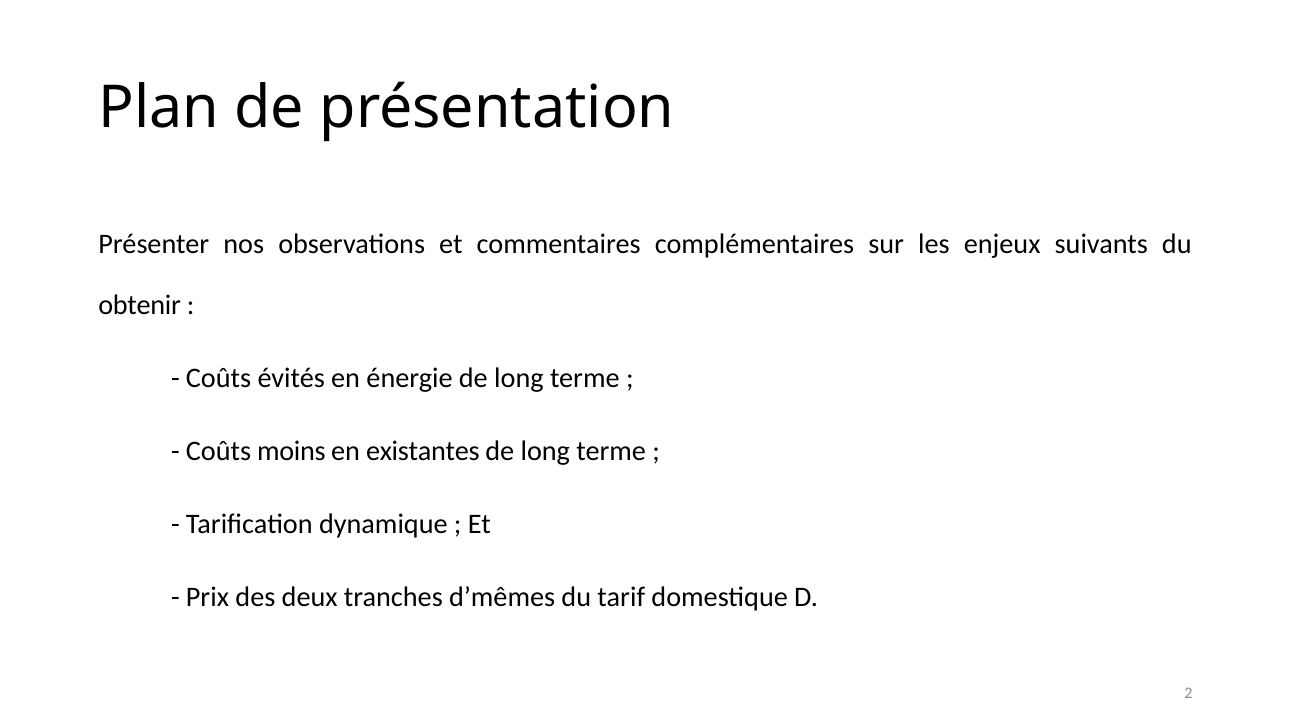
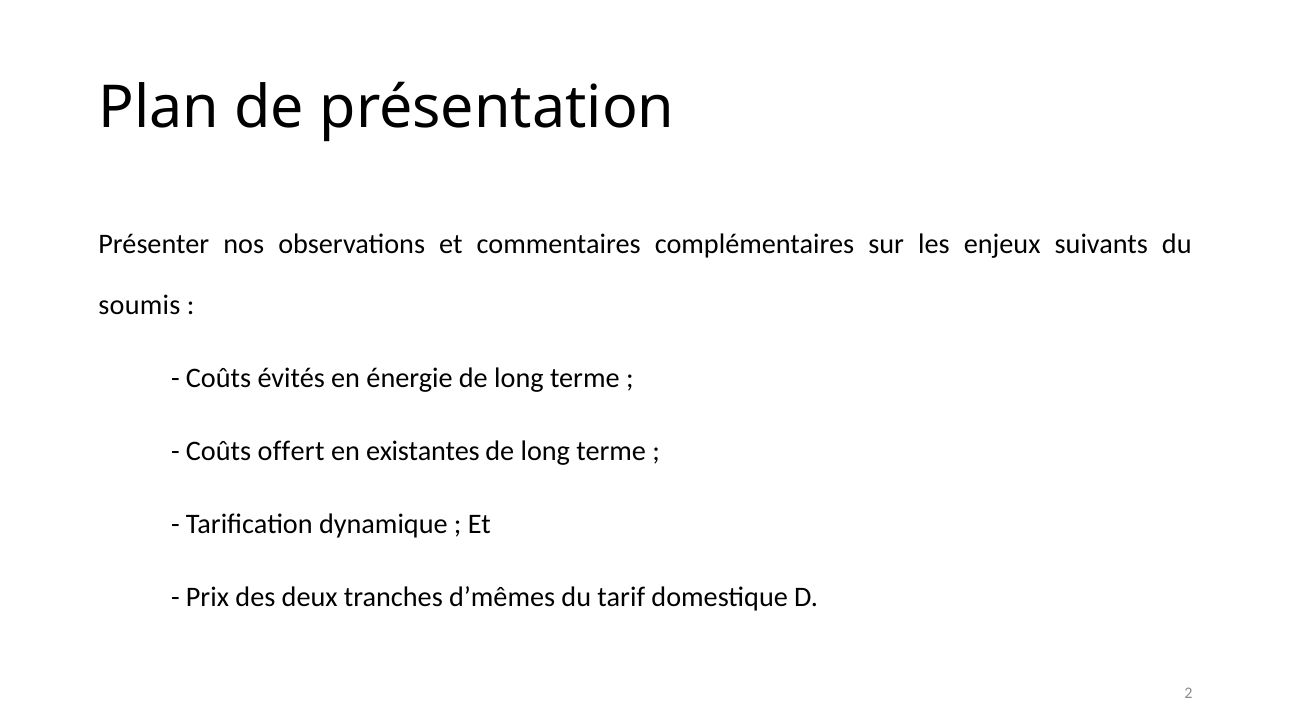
obtenir: obtenir -> soumis
moins: moins -> offert
